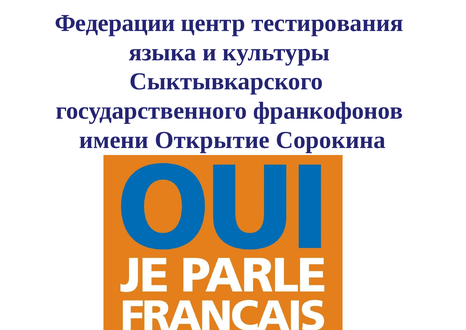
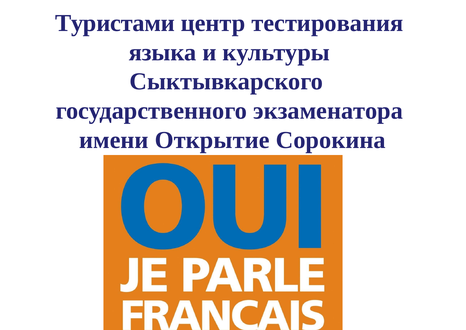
Федерации: Федерации -> Туристами
франкофонов: франкофонов -> экзаменатора
